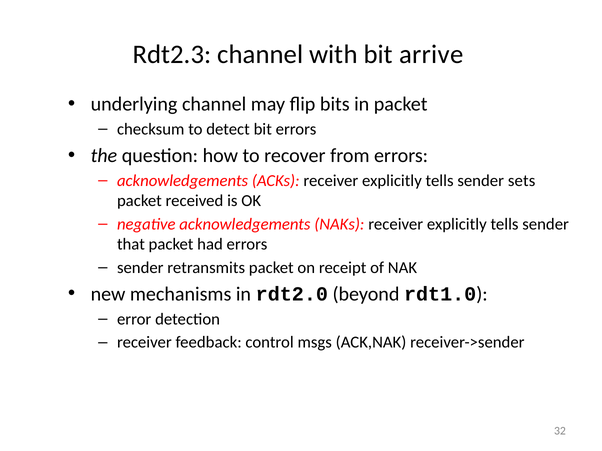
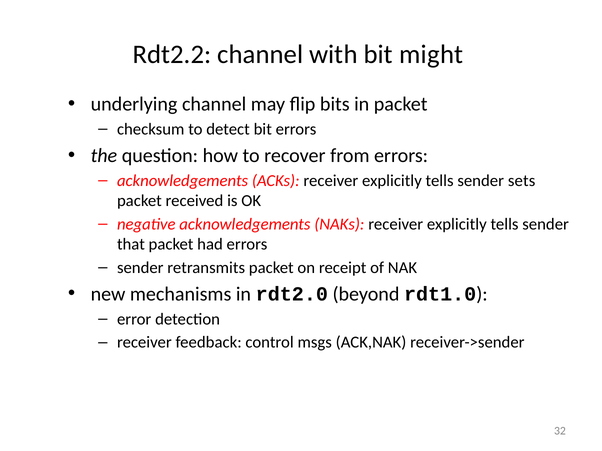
Rdt2.3: Rdt2.3 -> Rdt2.2
arrive: arrive -> might
